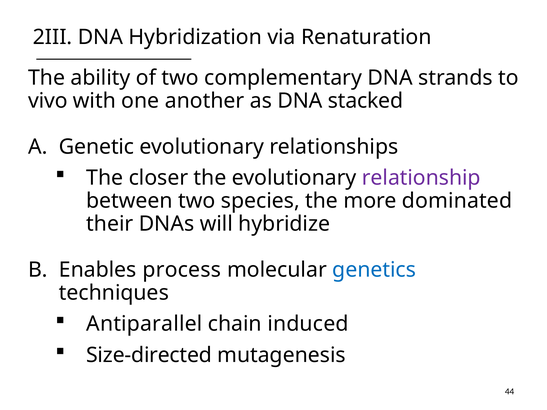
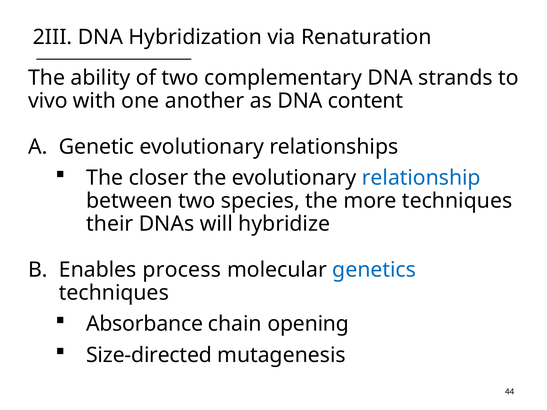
stacked: stacked -> content
relationship colour: purple -> blue
more dominated: dominated -> techniques
Antiparallel: Antiparallel -> Absorbance
induced: induced -> opening
